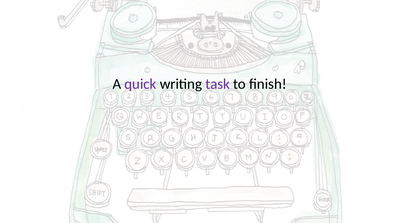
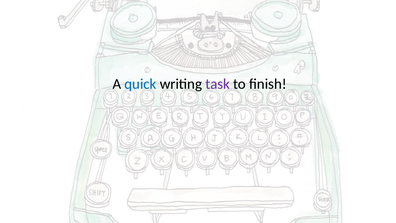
quick colour: purple -> blue
